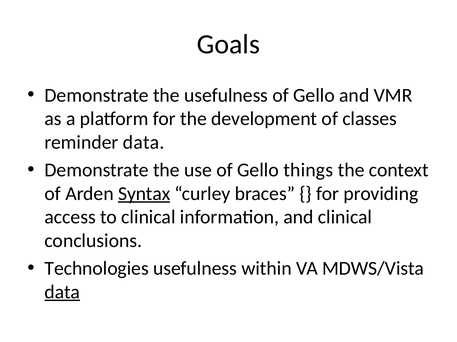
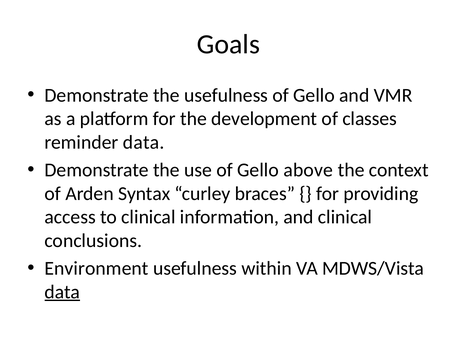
things: things -> above
Syntax underline: present -> none
Technologies: Technologies -> Environment
